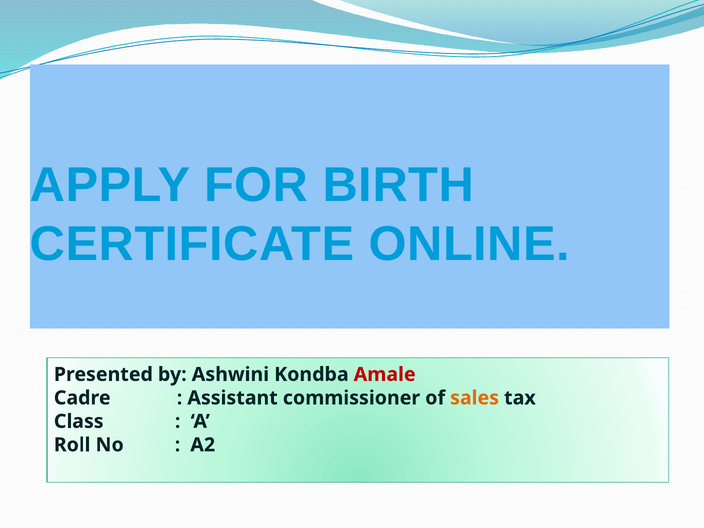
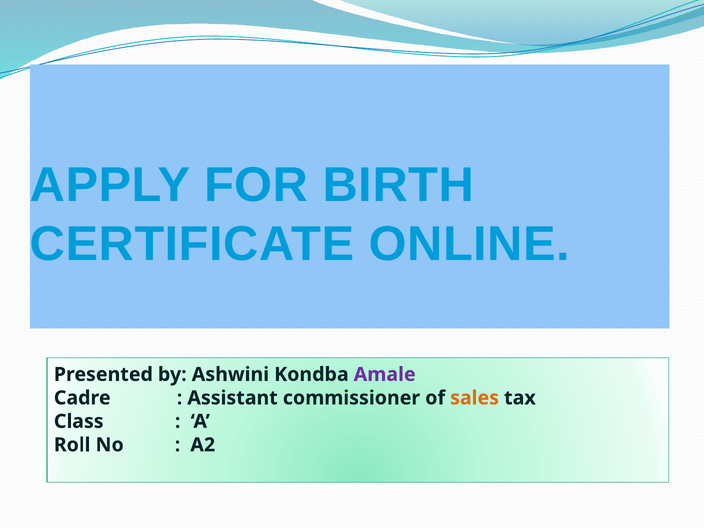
Amale colour: red -> purple
